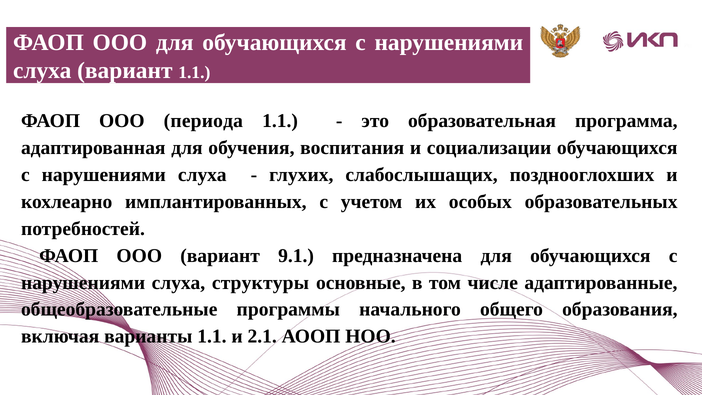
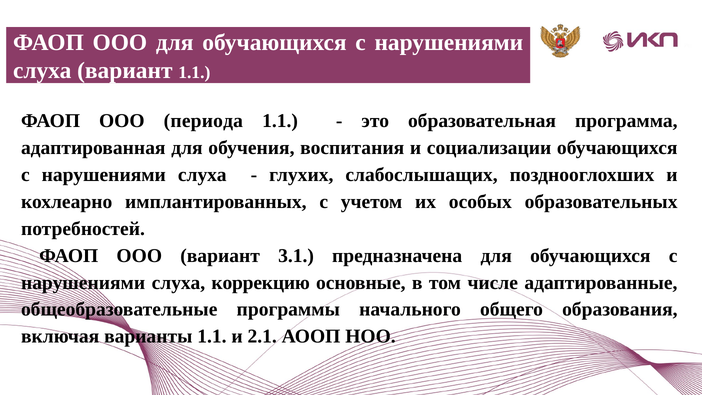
9.1: 9.1 -> 3.1
структуры: структуры -> коррекцию
